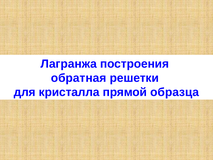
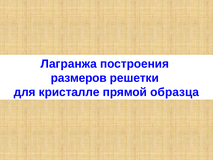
обратная: обратная -> размеров
кристалла: кристалла -> кристалле
